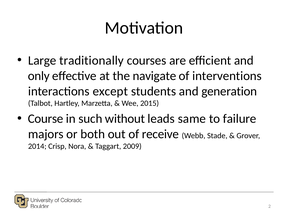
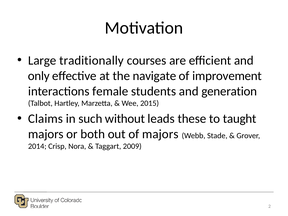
interventions: interventions -> improvement
except: except -> female
Course: Course -> Claims
same: same -> these
failure: failure -> taught
of receive: receive -> majors
